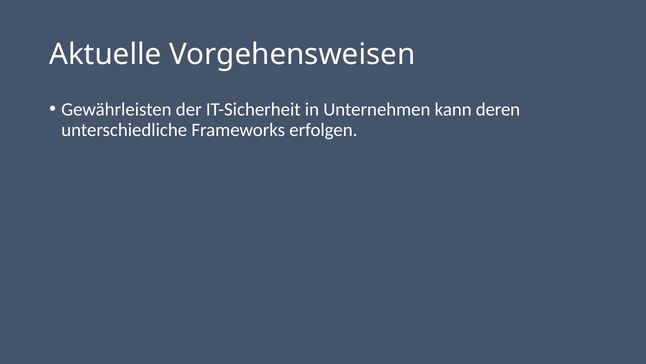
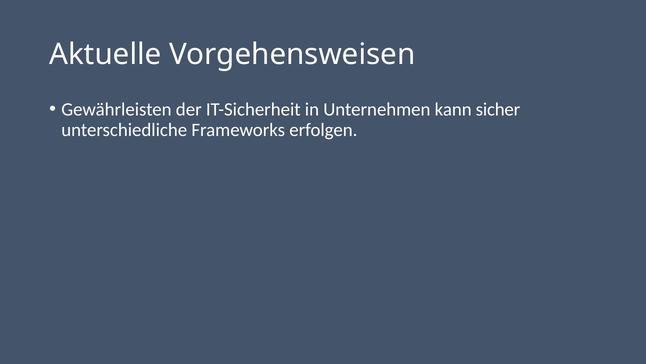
deren: deren -> sicher
